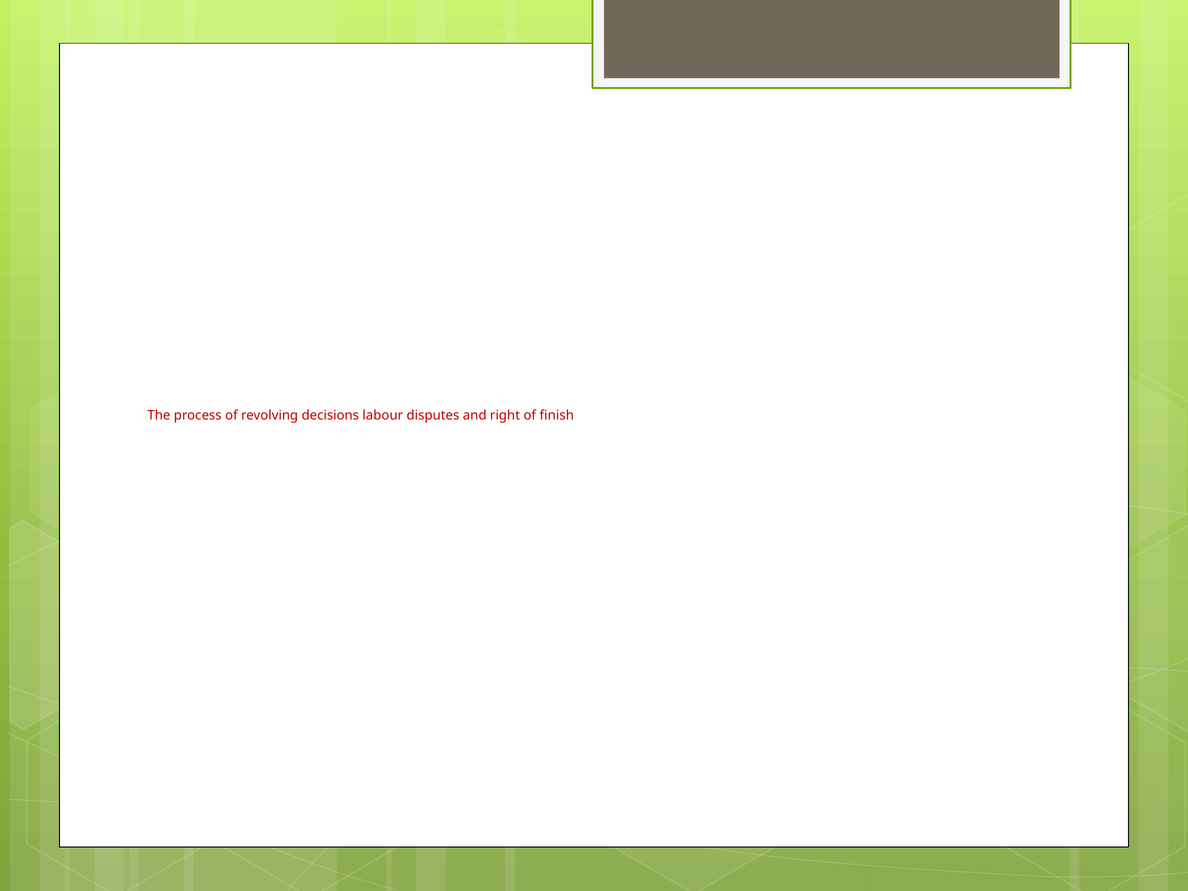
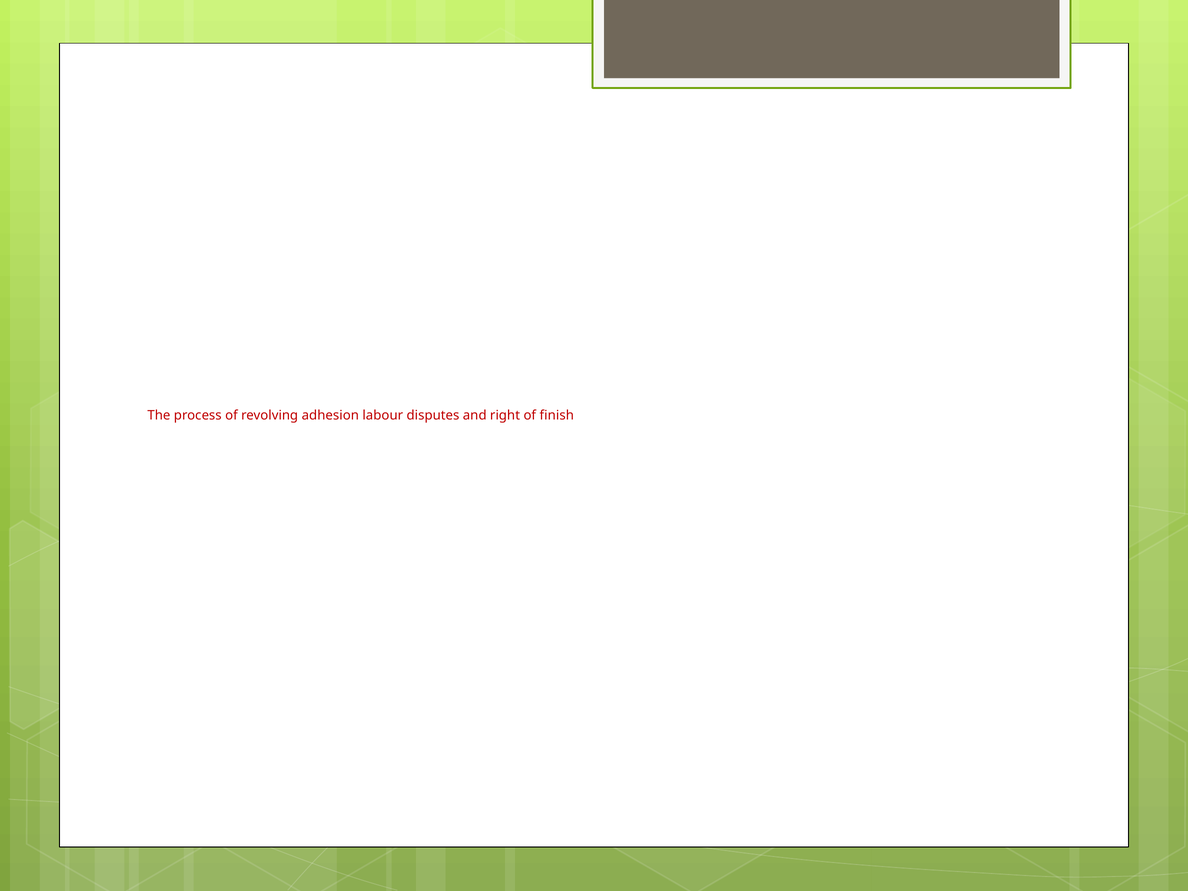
decisions: decisions -> adhesion
